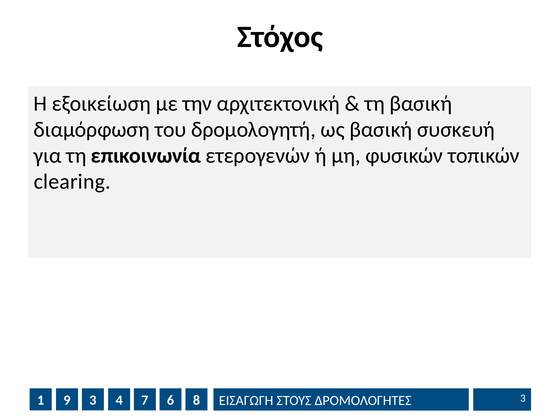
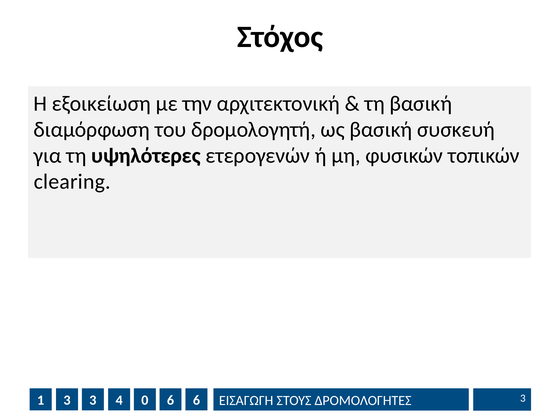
επικοινωνία: επικοινωνία -> υψηλότερες
1 9: 9 -> 3
7: 7 -> 0
6 8: 8 -> 6
